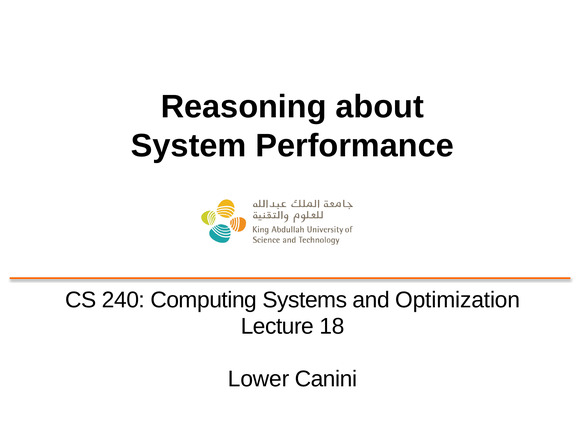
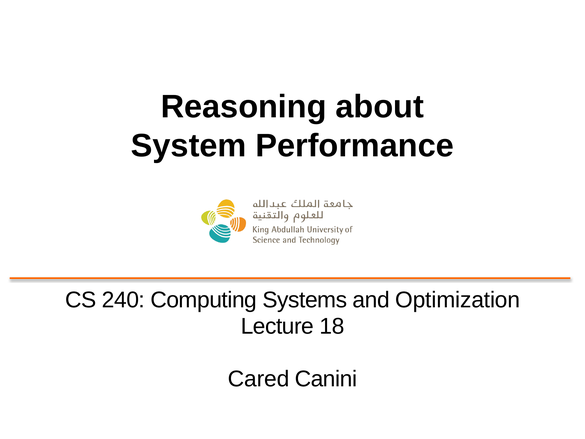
Lower: Lower -> Cared
